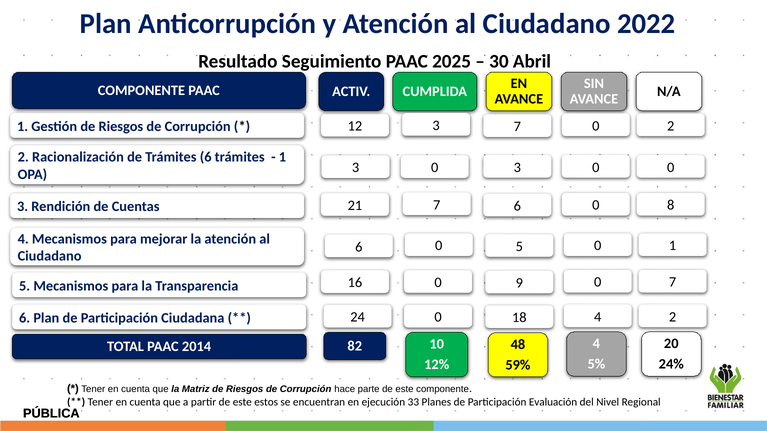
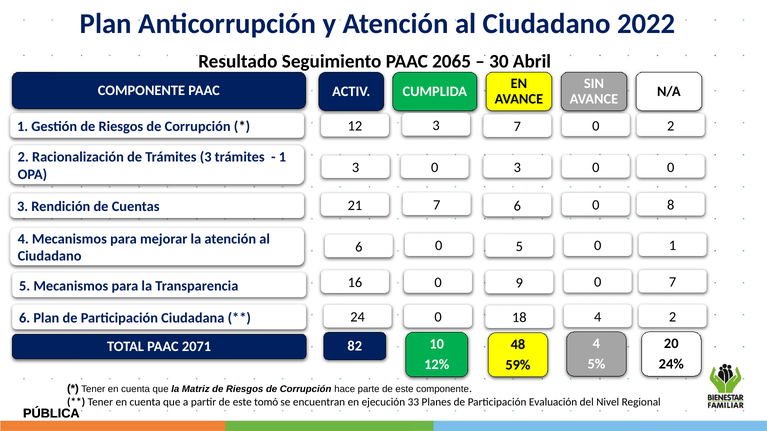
2025: 2025 -> 2065
Trámites 6: 6 -> 3
2014: 2014 -> 2071
estos: estos -> tomó
